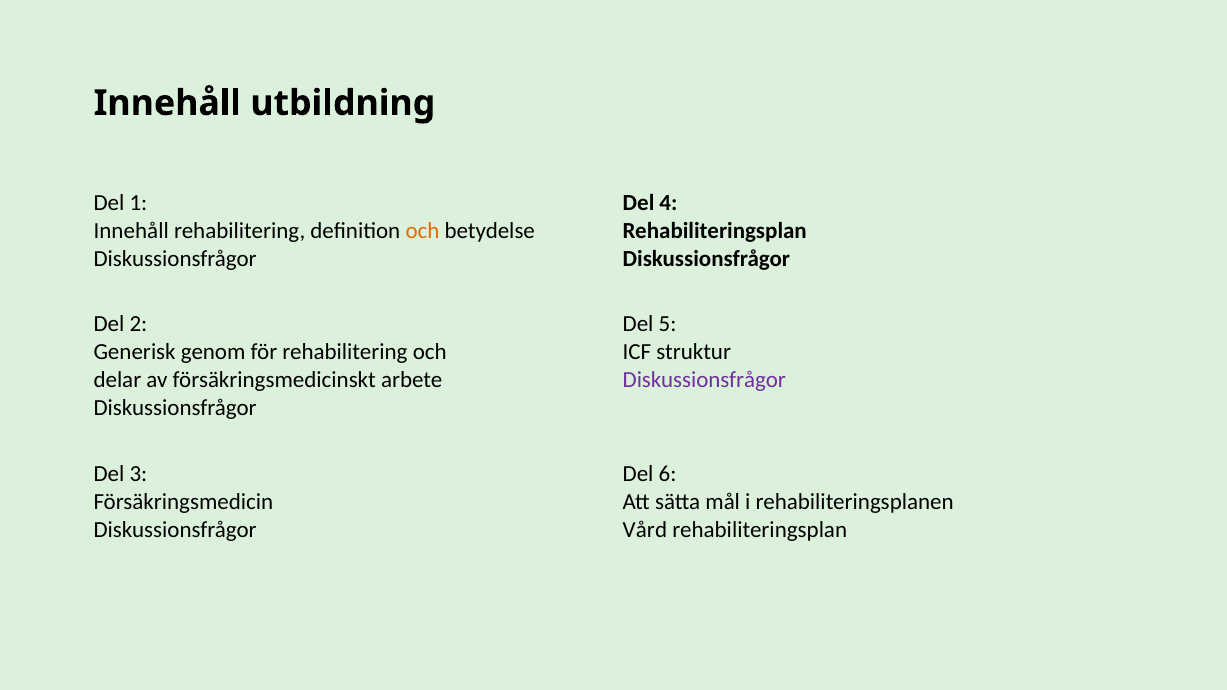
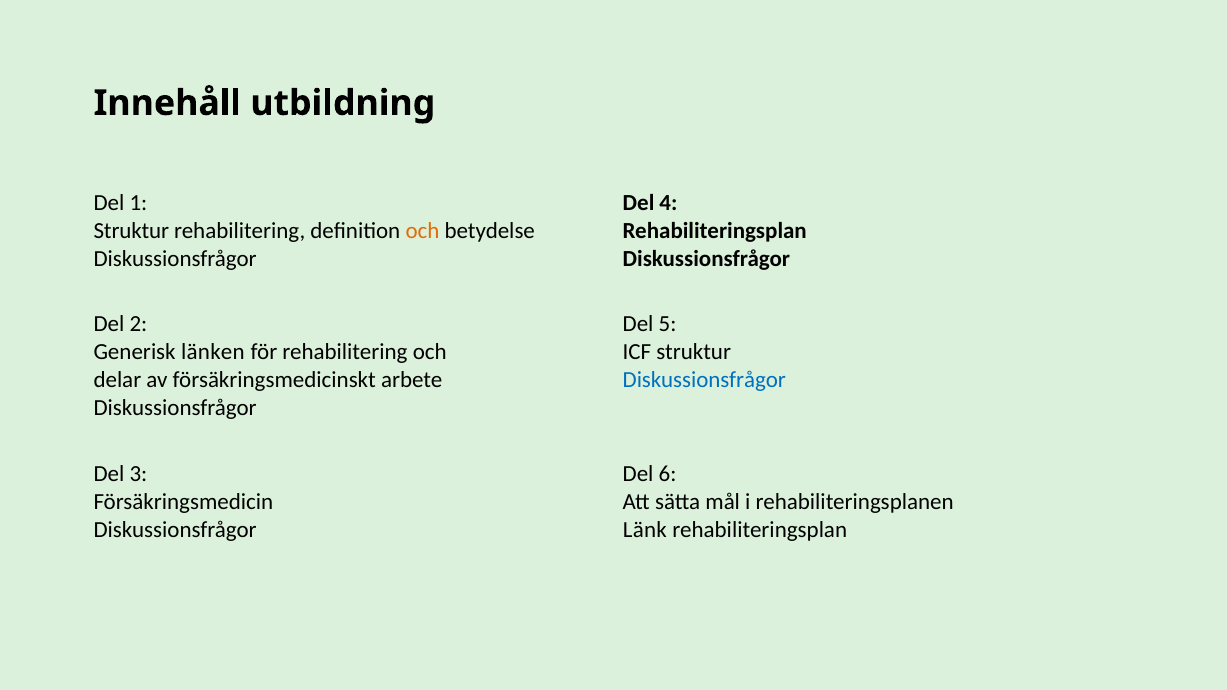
Innehåll at (131, 231): Innehåll -> Struktur
genom: genom -> länken
Diskussionsfrågor at (704, 380) colour: purple -> blue
Vård: Vård -> Länk
